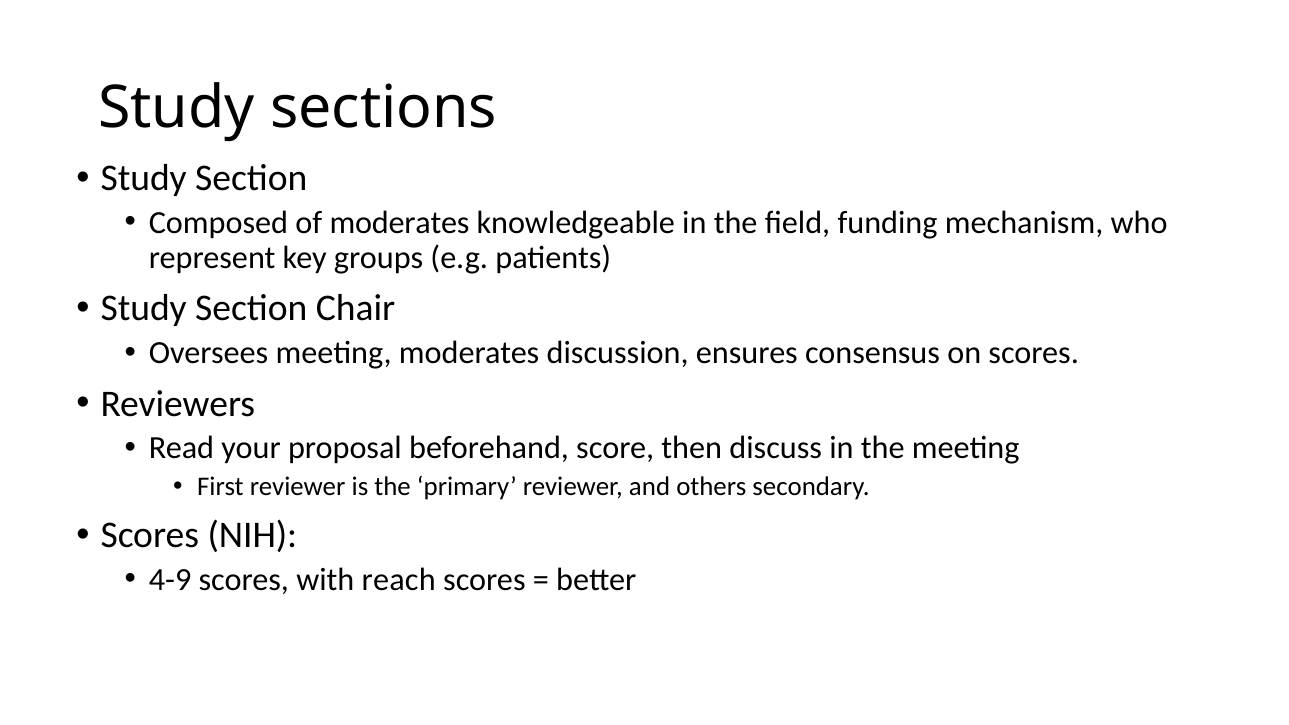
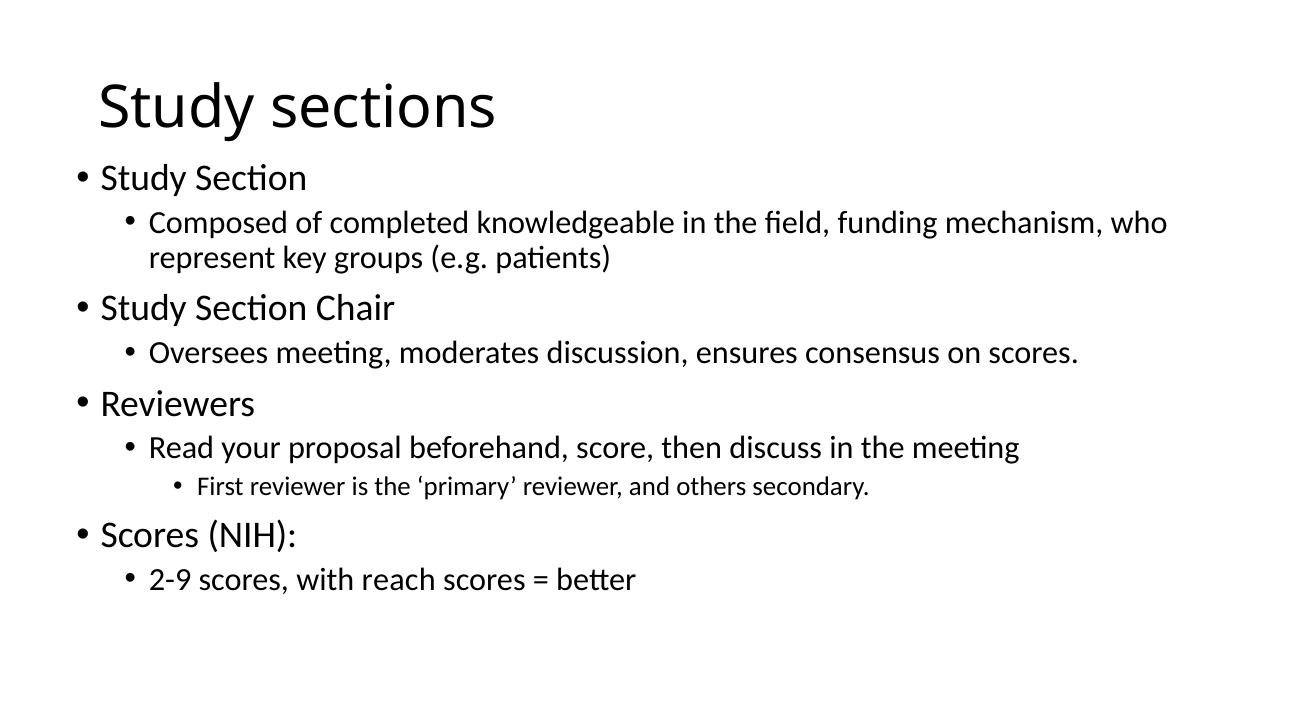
of moderates: moderates -> completed
4-9: 4-9 -> 2-9
